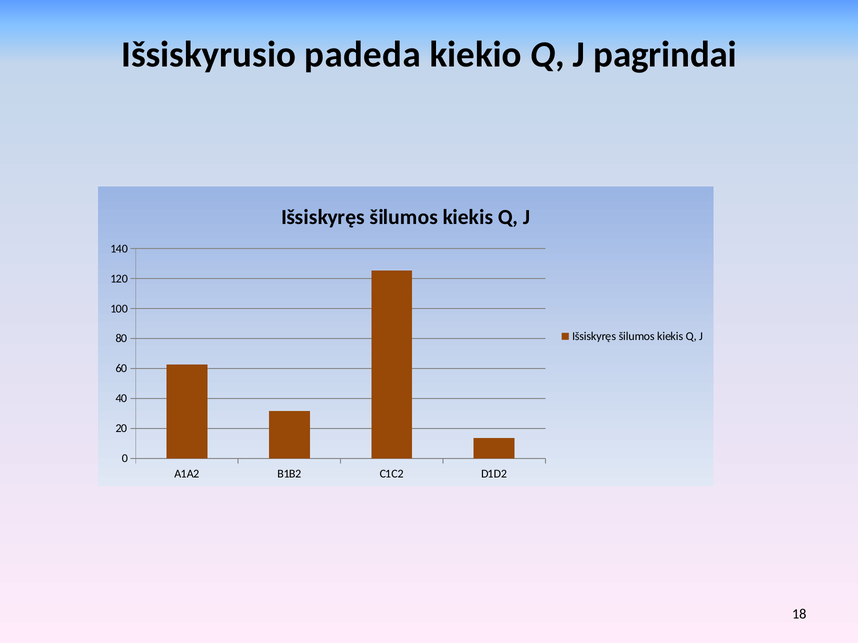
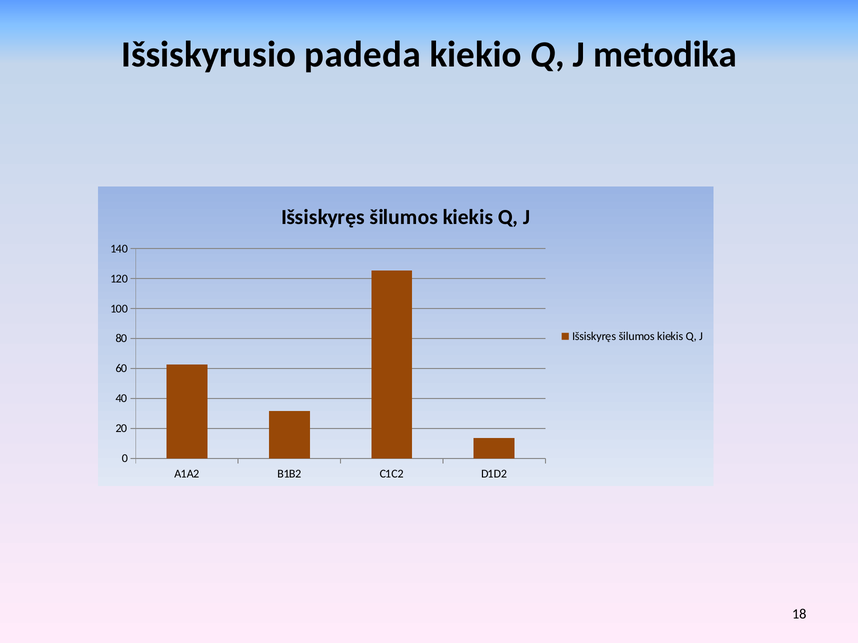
pagrindai: pagrindai -> metodika
